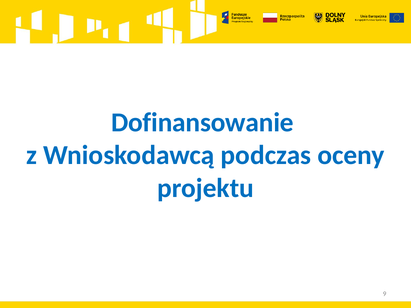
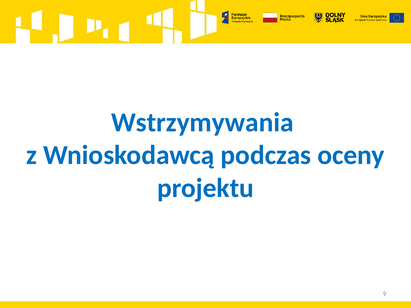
Dofinansowanie: Dofinansowanie -> Wstrzymywania
